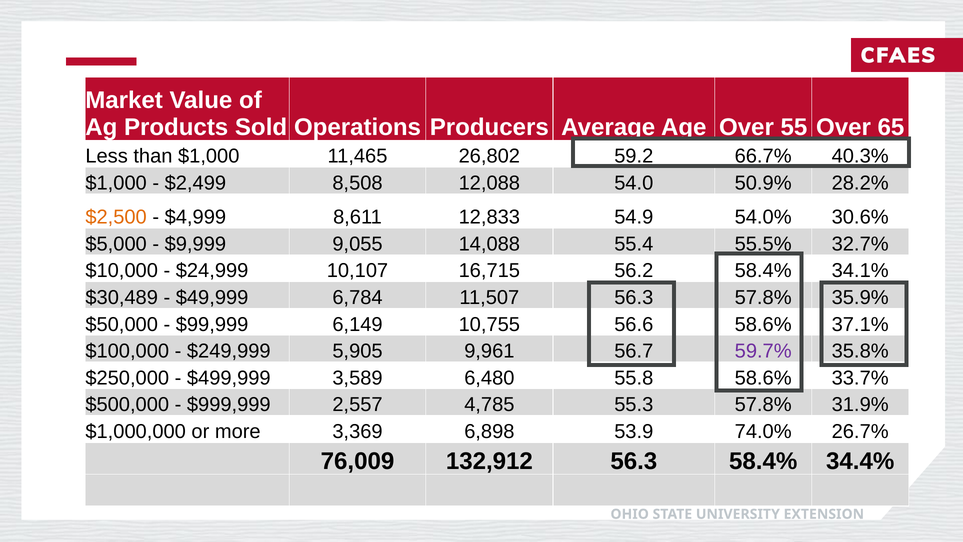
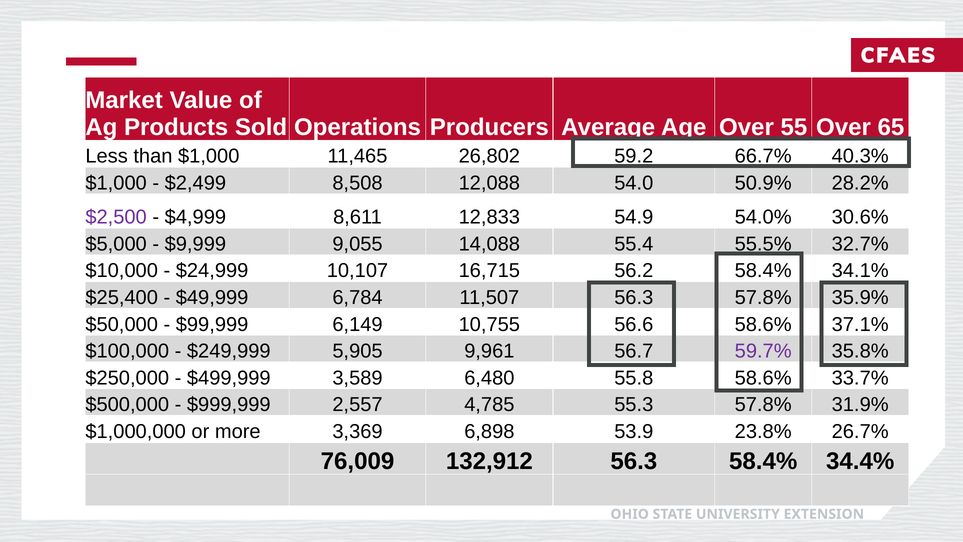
$2,500 colour: orange -> purple
$30,489: $30,489 -> $25,400
74.0%: 74.0% -> 23.8%
